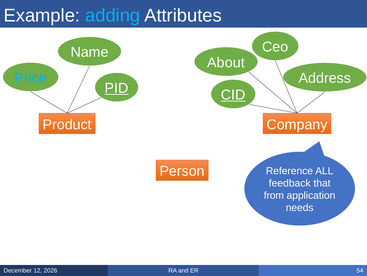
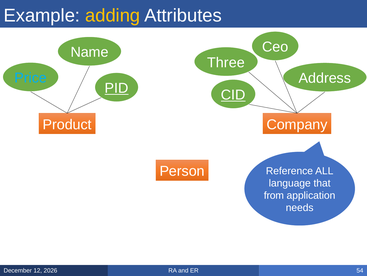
adding colour: light blue -> yellow
About: About -> Three
feedback: feedback -> language
